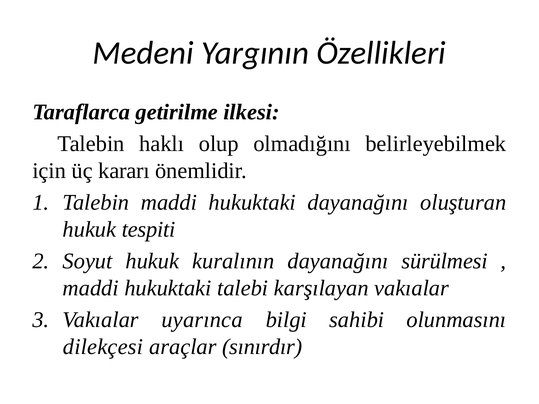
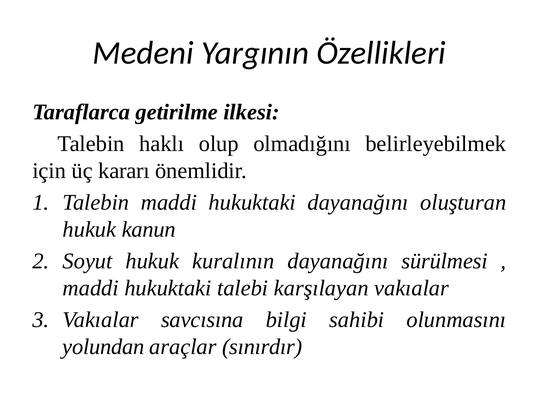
tespiti: tespiti -> kanun
uyarınca: uyarınca -> savcısına
dilekçesi: dilekçesi -> yolundan
